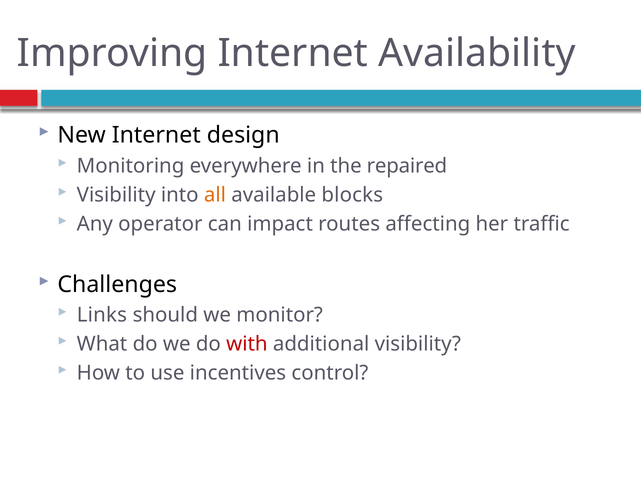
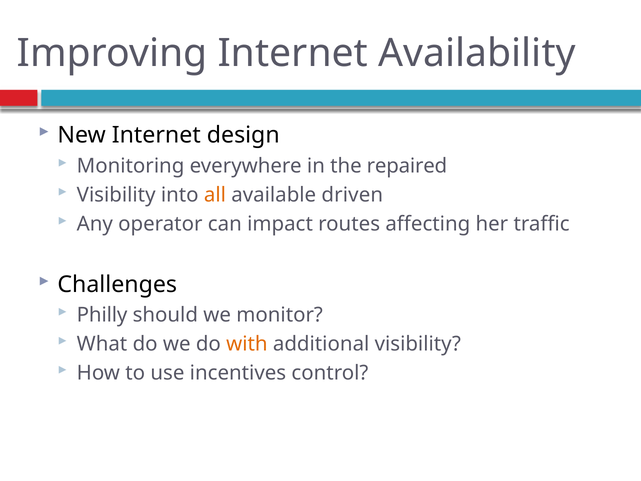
blocks: blocks -> driven
Links: Links -> Philly
with colour: red -> orange
